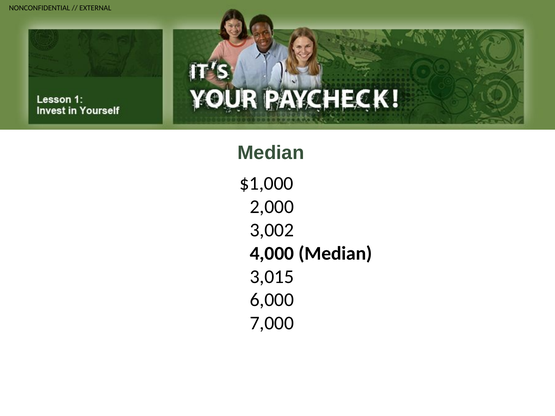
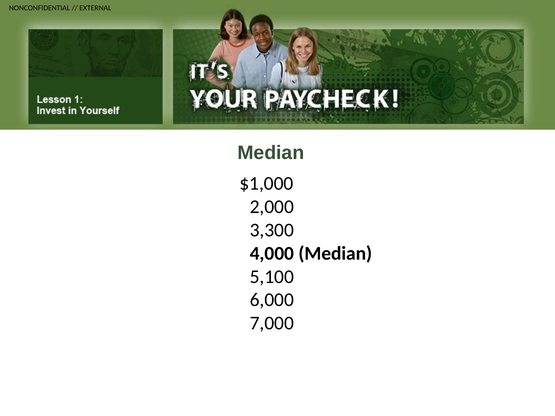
3,002: 3,002 -> 3,300
3,015: 3,015 -> 5,100
